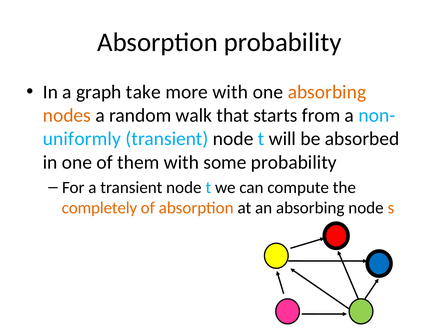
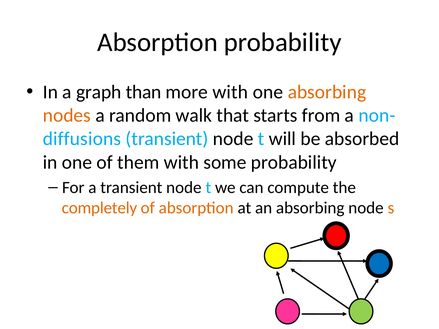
take: take -> than
uniformly: uniformly -> diffusions
